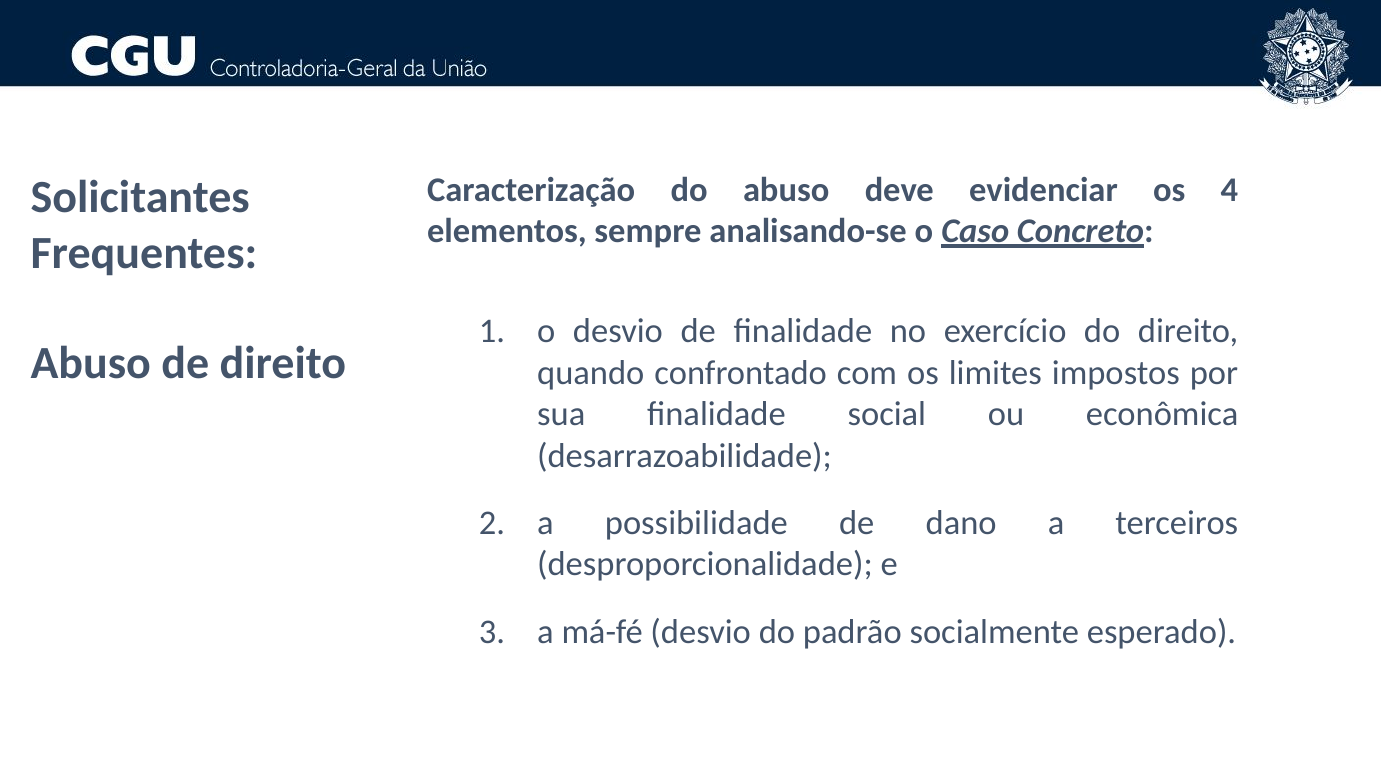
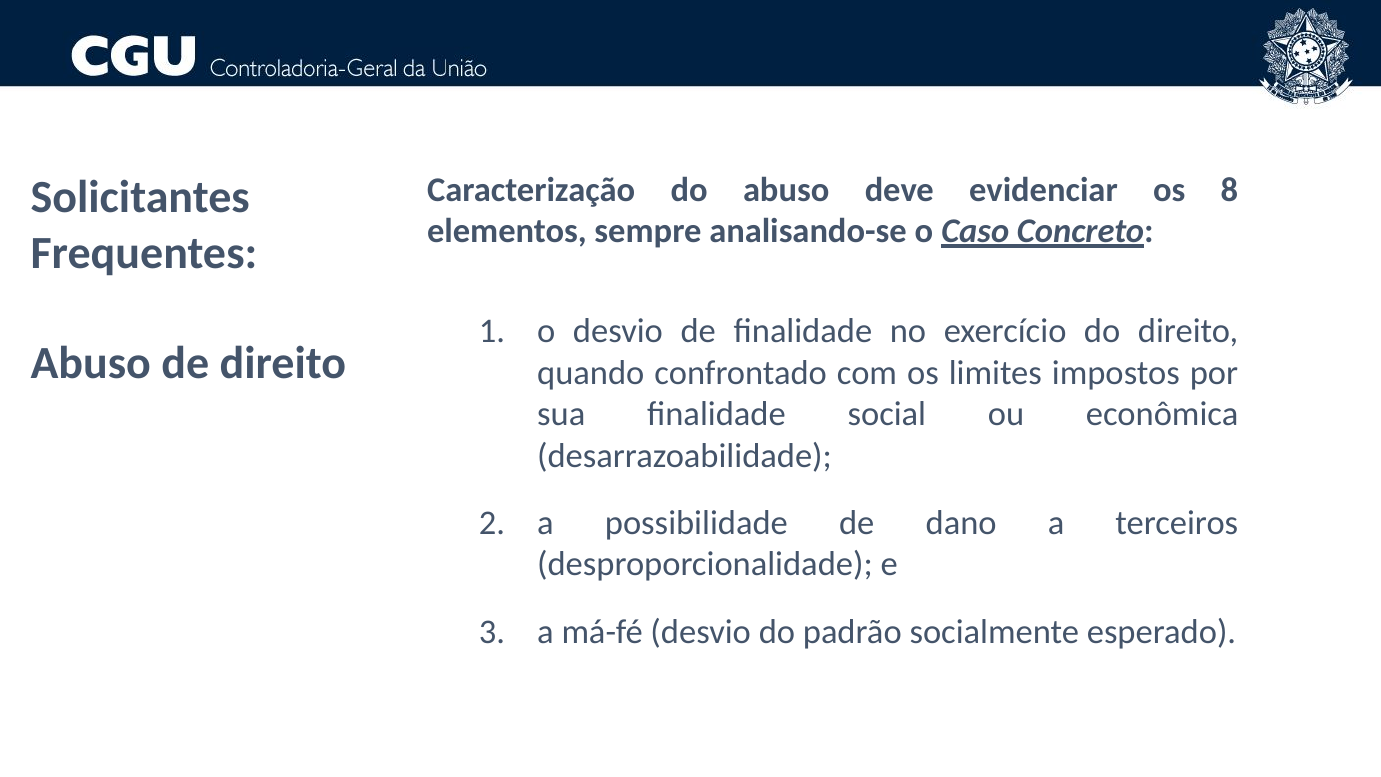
4: 4 -> 8
